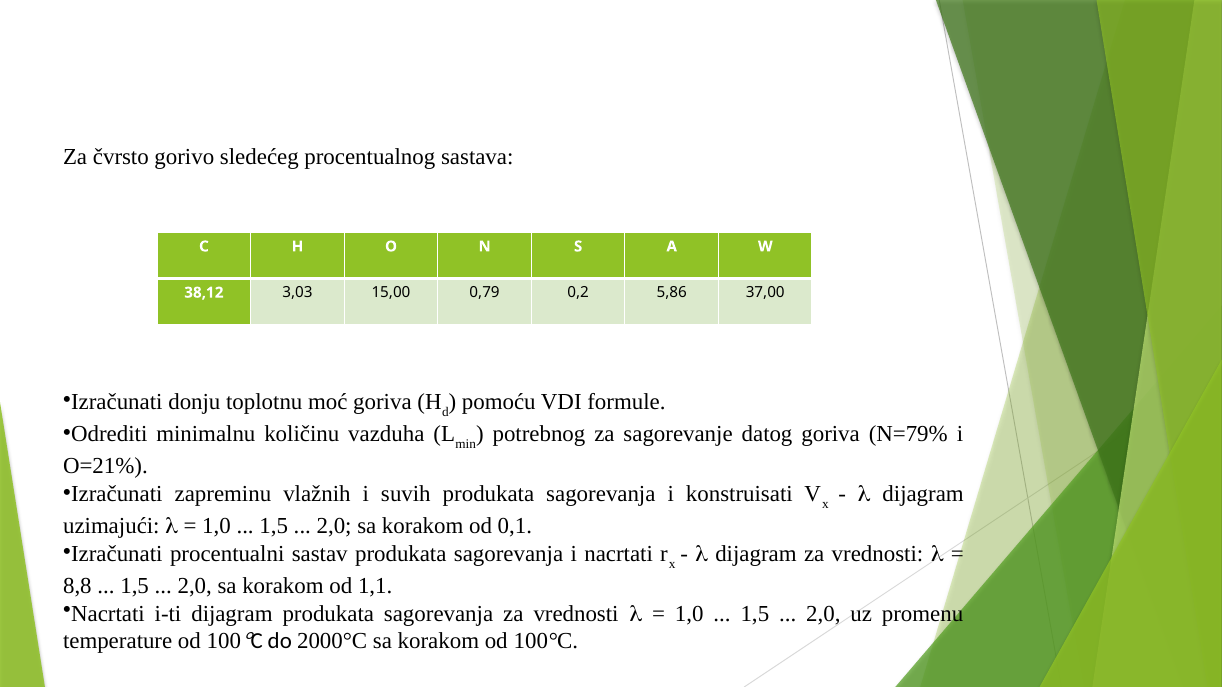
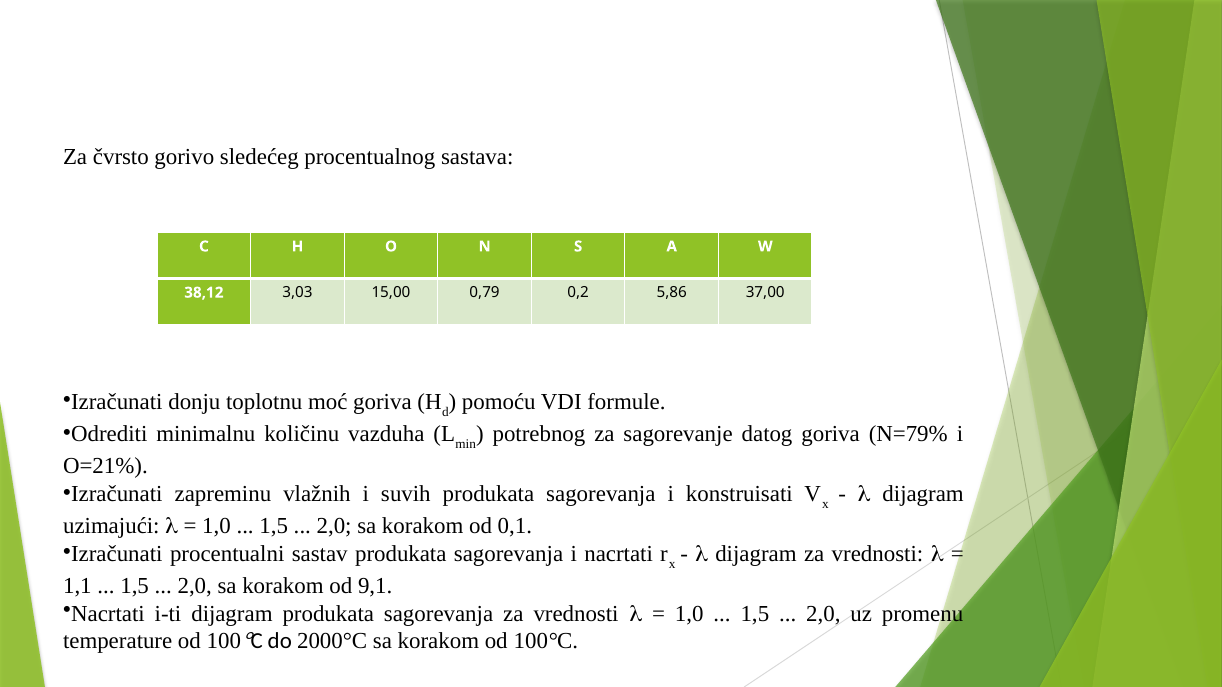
8,8: 8,8 -> 1,1
1,1: 1,1 -> 9,1
